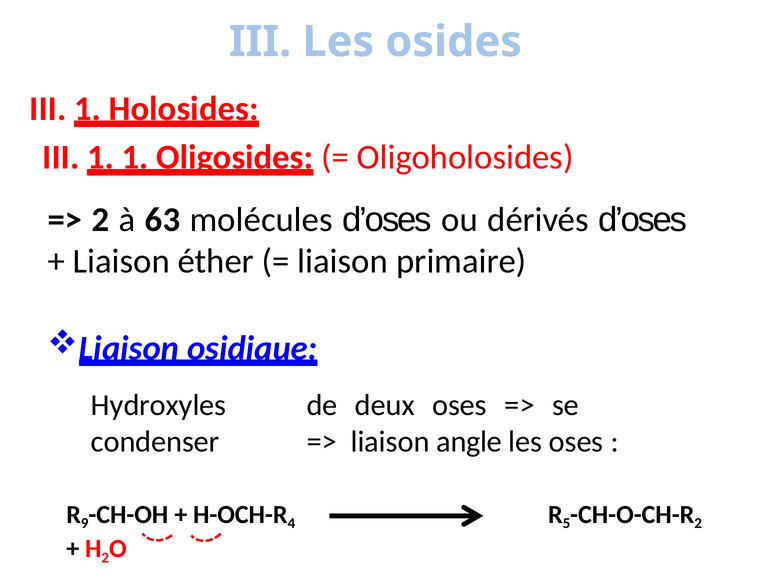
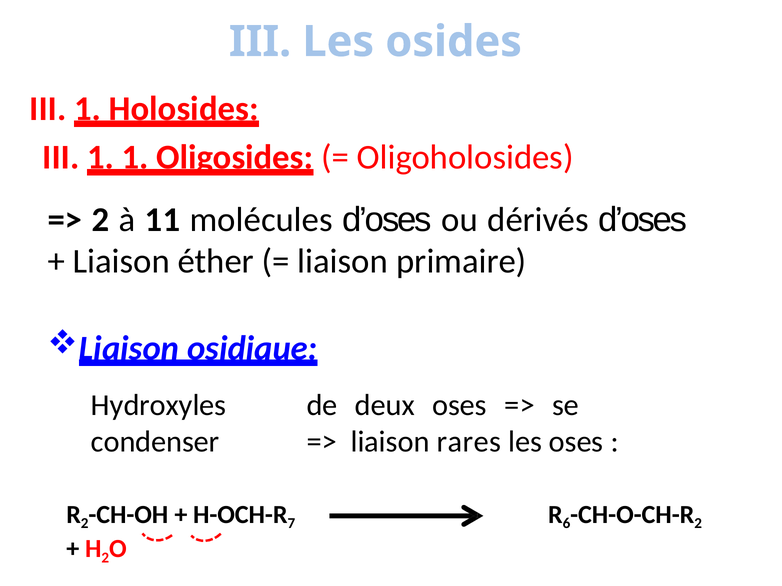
63: 63 -> 11
angle: angle -> rares
9 at (85, 524): 9 -> 2
4: 4 -> 7
5: 5 -> 6
